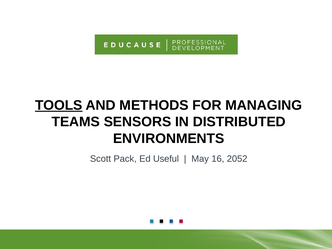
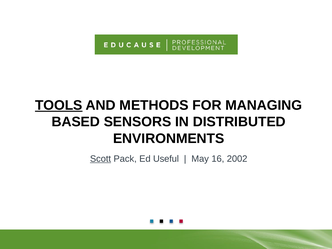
TEAMS: TEAMS -> BASED
Scott underline: none -> present
2052: 2052 -> 2002
